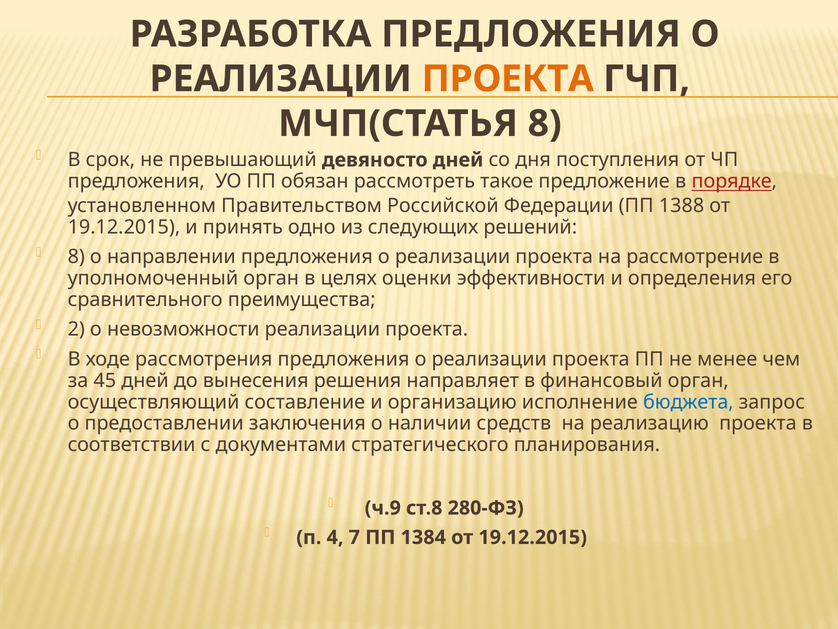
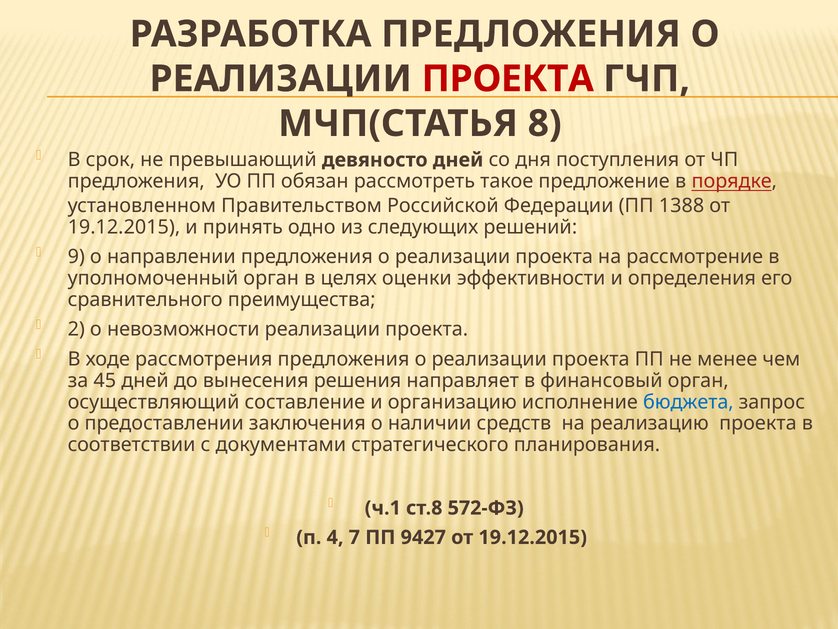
ПРОЕКТА at (508, 79) colour: orange -> red
8 at (76, 257): 8 -> 9
ч.9: ч.9 -> ч.1
280-ФЗ: 280-ФЗ -> 572-ФЗ
1384: 1384 -> 9427
